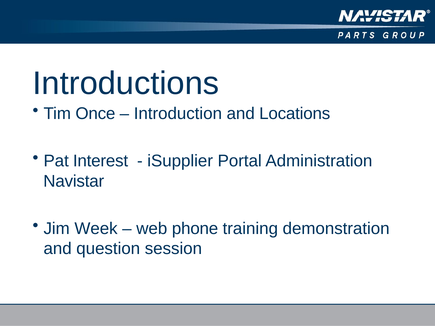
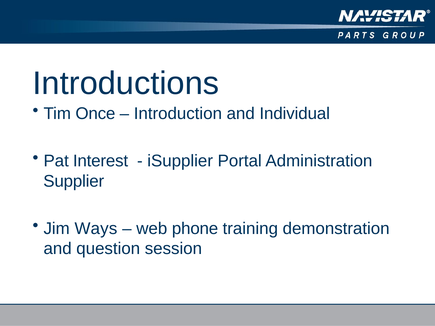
Locations: Locations -> Individual
Navistar: Navistar -> Supplier
Week: Week -> Ways
